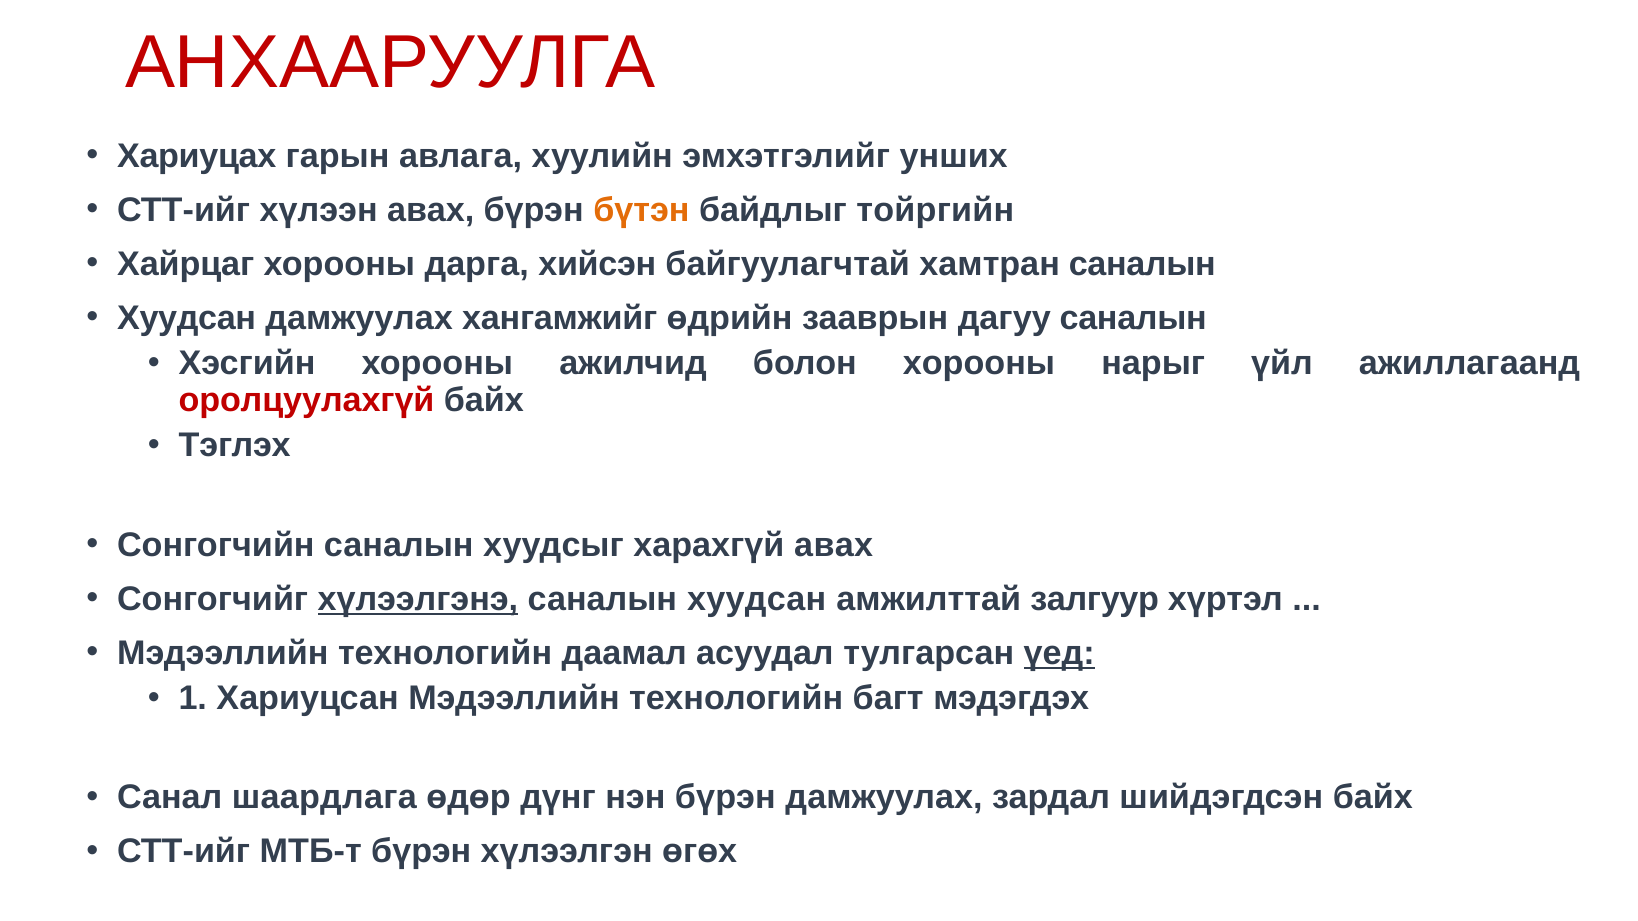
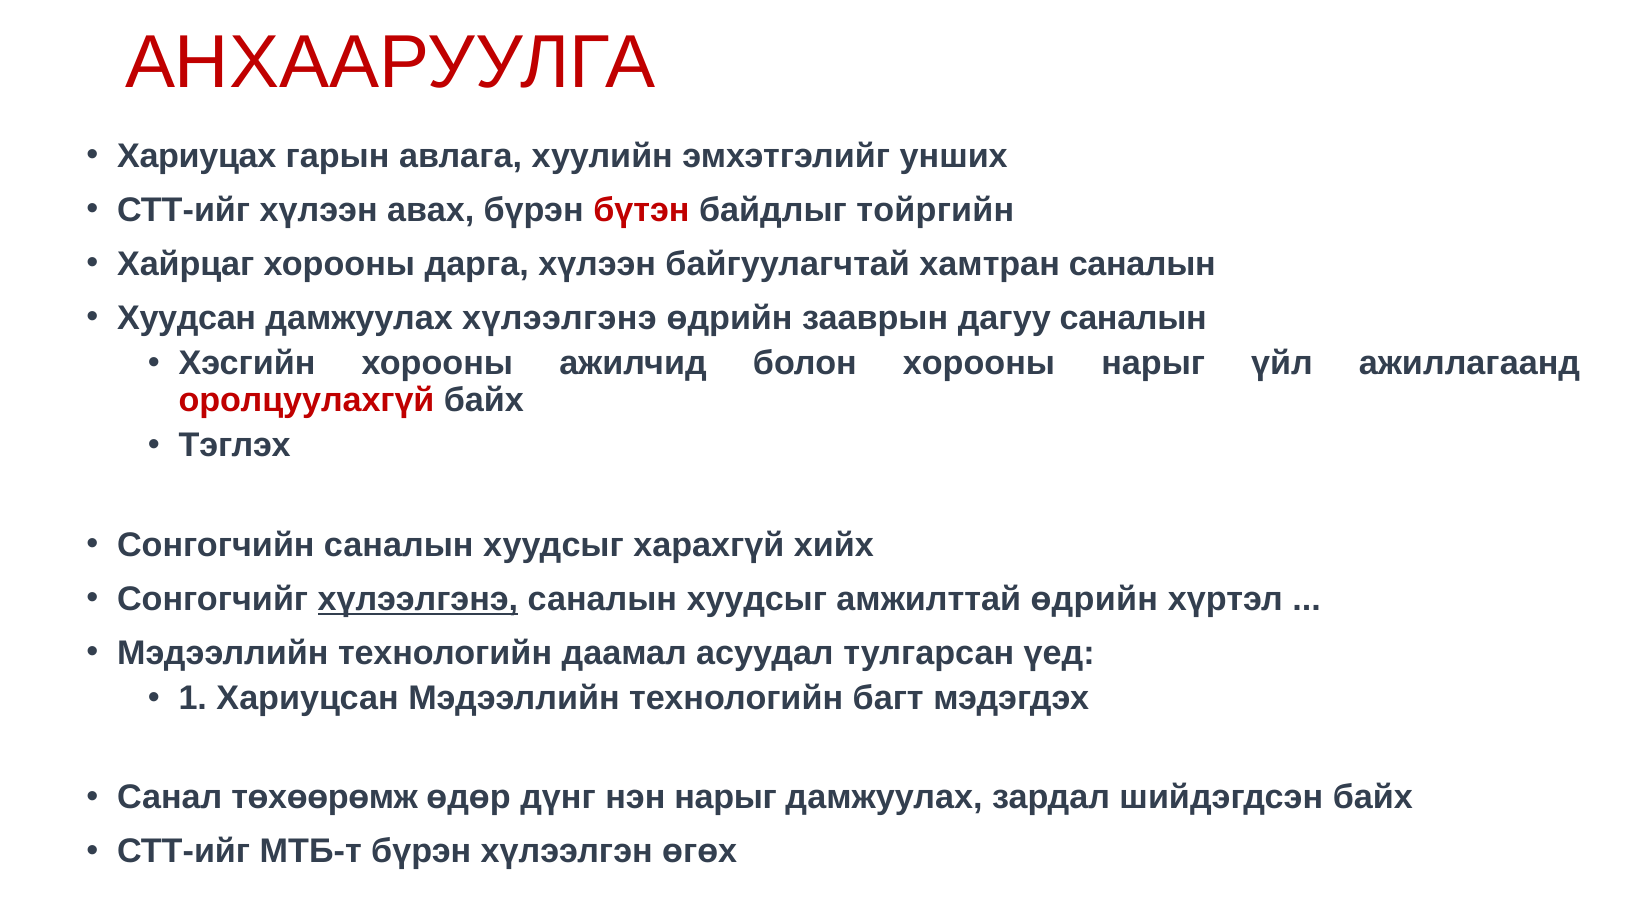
бүтэн colour: orange -> red
дарга хийсэн: хийсэн -> хүлээн
дамжуулах хангамжийг: хангамжийг -> хүлээлгэнэ
харахгүй авах: авах -> хийх
хуудсан at (757, 599): хуудсан -> хуудcыг
амжилттай залгуур: залгуур -> өдрийн
үед underline: present -> none
шаардлага: шаардлага -> төхөөрөмж
нэн бүрэн: бүрэн -> нарыг
